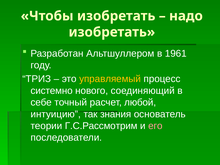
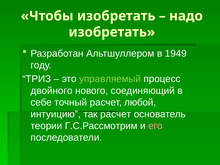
1961: 1961 -> 1949
управляемый colour: yellow -> light green
системно: системно -> двойного
так знания: знания -> расчет
